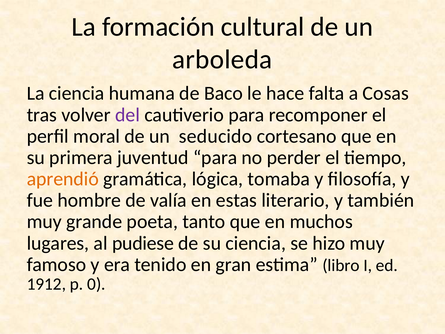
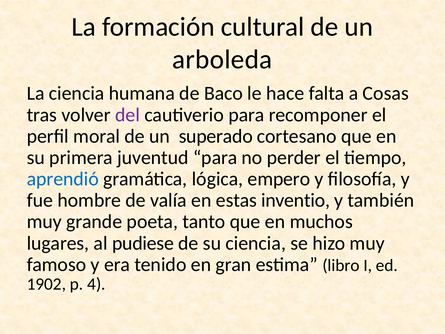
seducido: seducido -> superado
aprendió colour: orange -> blue
tomaba: tomaba -> empero
literario: literario -> inventio
1912: 1912 -> 1902
0: 0 -> 4
